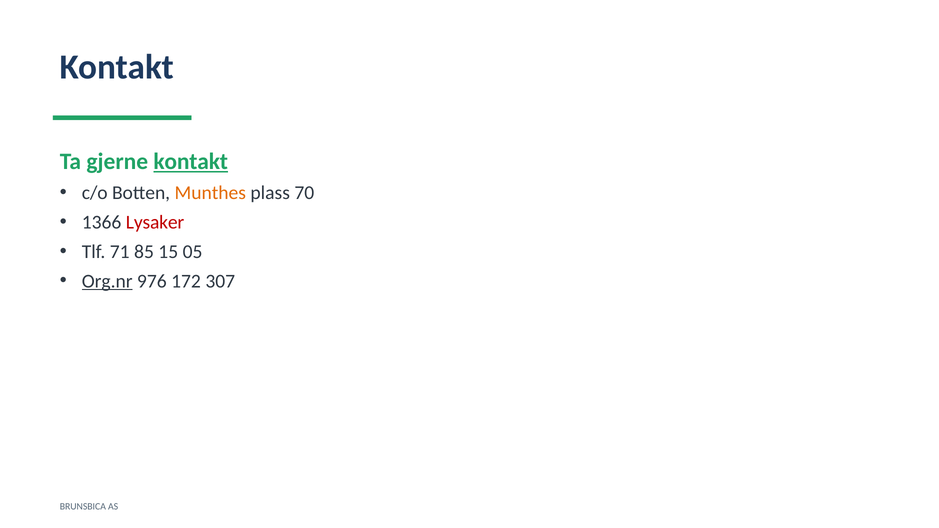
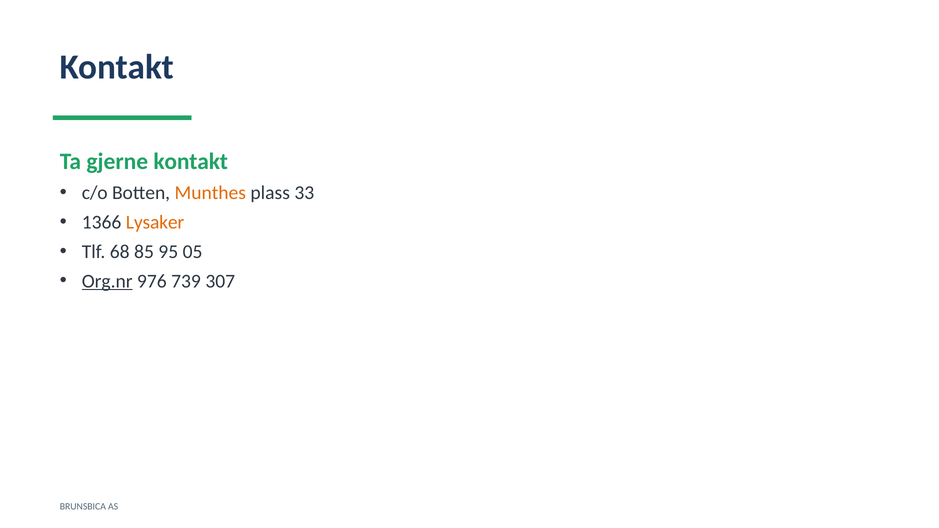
kontakt at (191, 162) underline: present -> none
70: 70 -> 33
Lysaker colour: red -> orange
71: 71 -> 68
15: 15 -> 95
172: 172 -> 739
